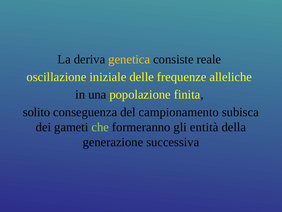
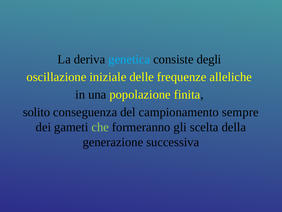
genetica colour: yellow -> light blue
reale: reale -> degli
subisca: subisca -> sempre
entità: entità -> scelta
